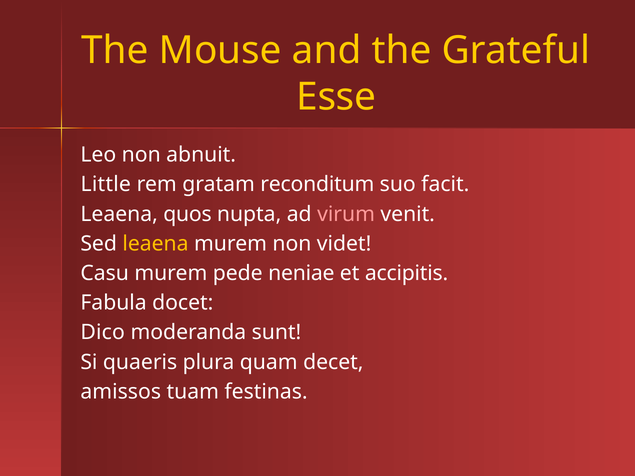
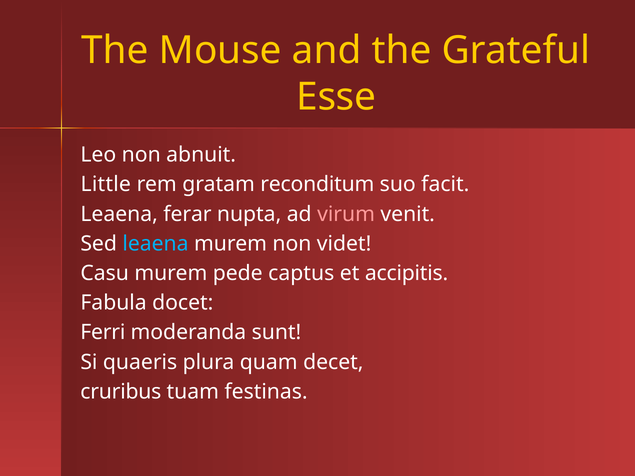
quos: quos -> ferar
leaena at (156, 244) colour: yellow -> light blue
neniae: neniae -> captus
Dico: Dico -> Ferri
amissos: amissos -> cruribus
